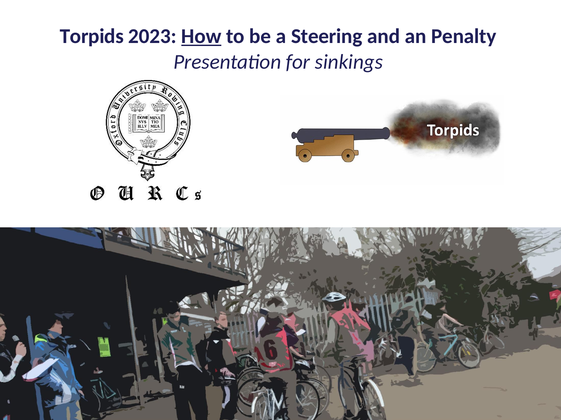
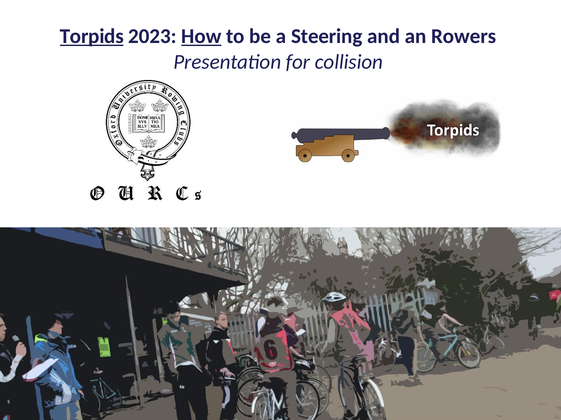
Torpids underline: none -> present
Penalty: Penalty -> Rowers
sinkings: sinkings -> collision
